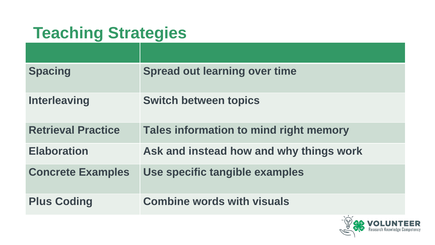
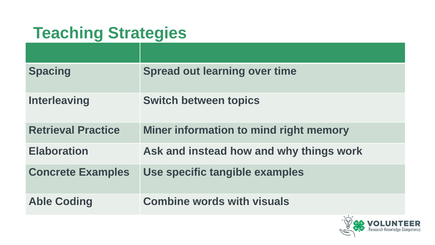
Tales: Tales -> Miner
Plus: Plus -> Able
